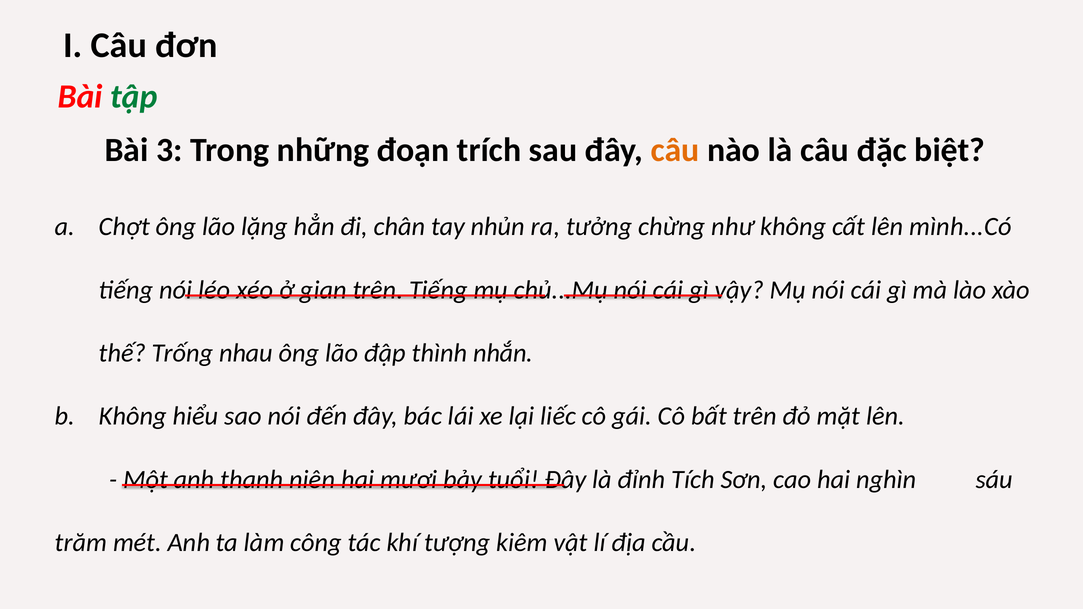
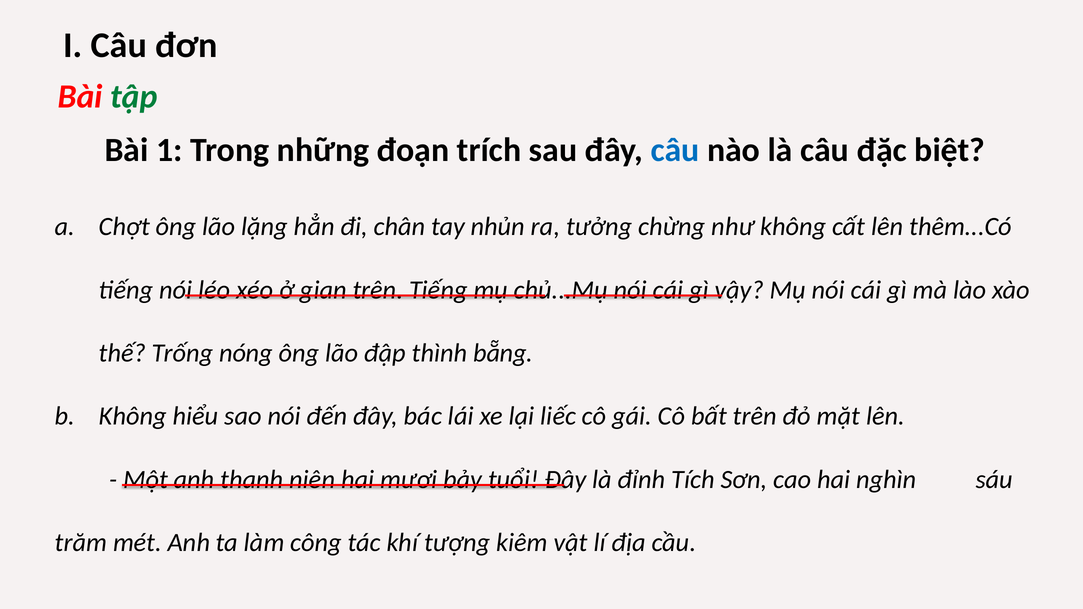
3: 3 -> 1
câu at (675, 150) colour: orange -> blue
mình...Có: mình...Có -> thêm...Có
nhau: nhau -> nóng
nhắn: nhắn -> bẵng
